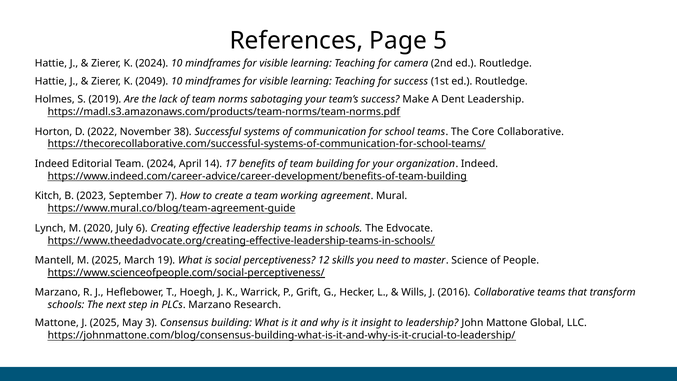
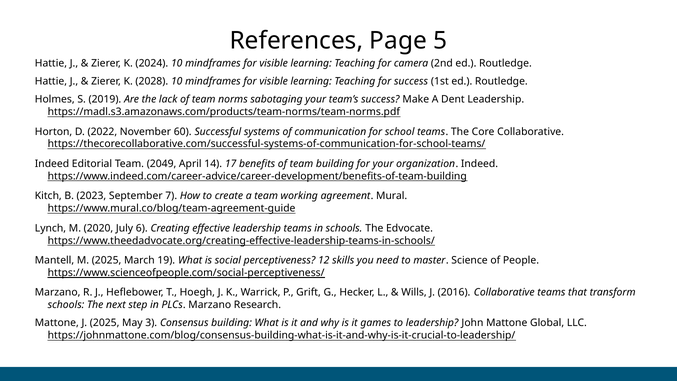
2049: 2049 -> 2028
38: 38 -> 60
Team 2024: 2024 -> 2049
insight: insight -> games
